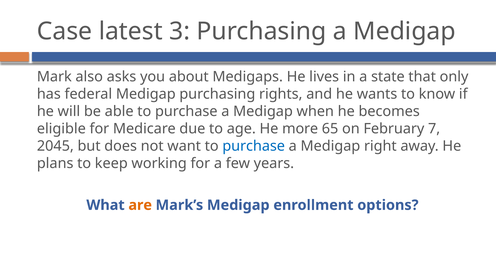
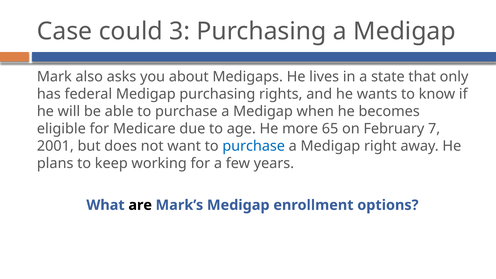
latest: latest -> could
2045: 2045 -> 2001
are colour: orange -> black
